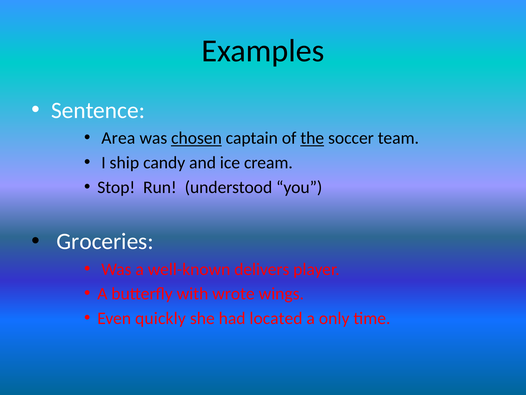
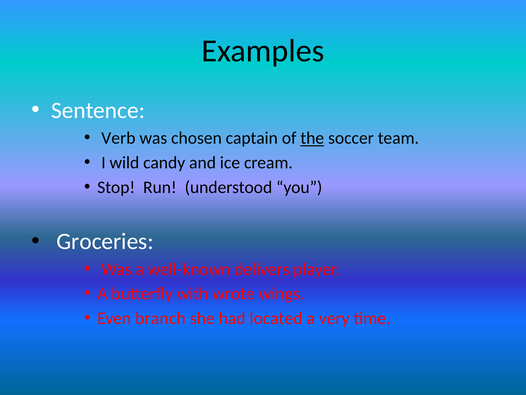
Area: Area -> Verb
chosen underline: present -> none
ship: ship -> wild
quickly: quickly -> branch
only: only -> very
